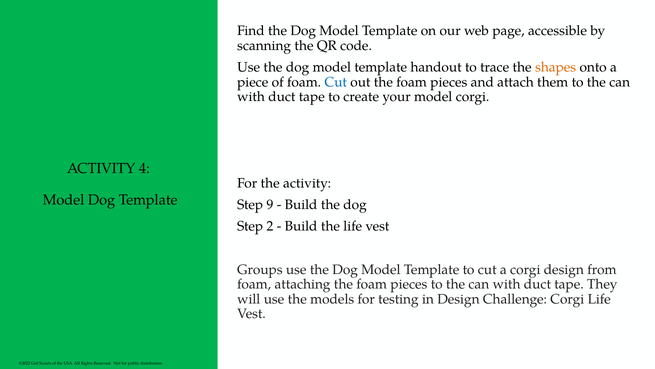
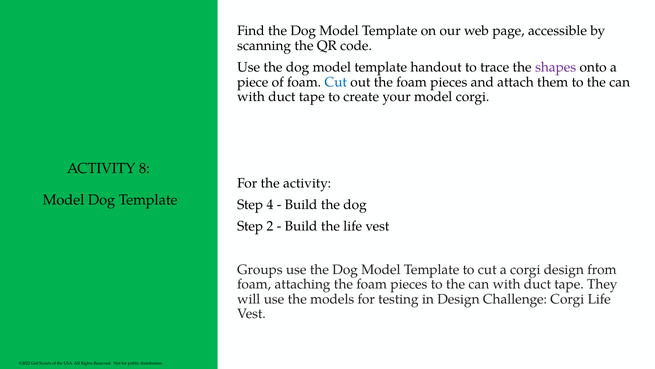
shapes colour: orange -> purple
4: 4 -> 8
9: 9 -> 4
